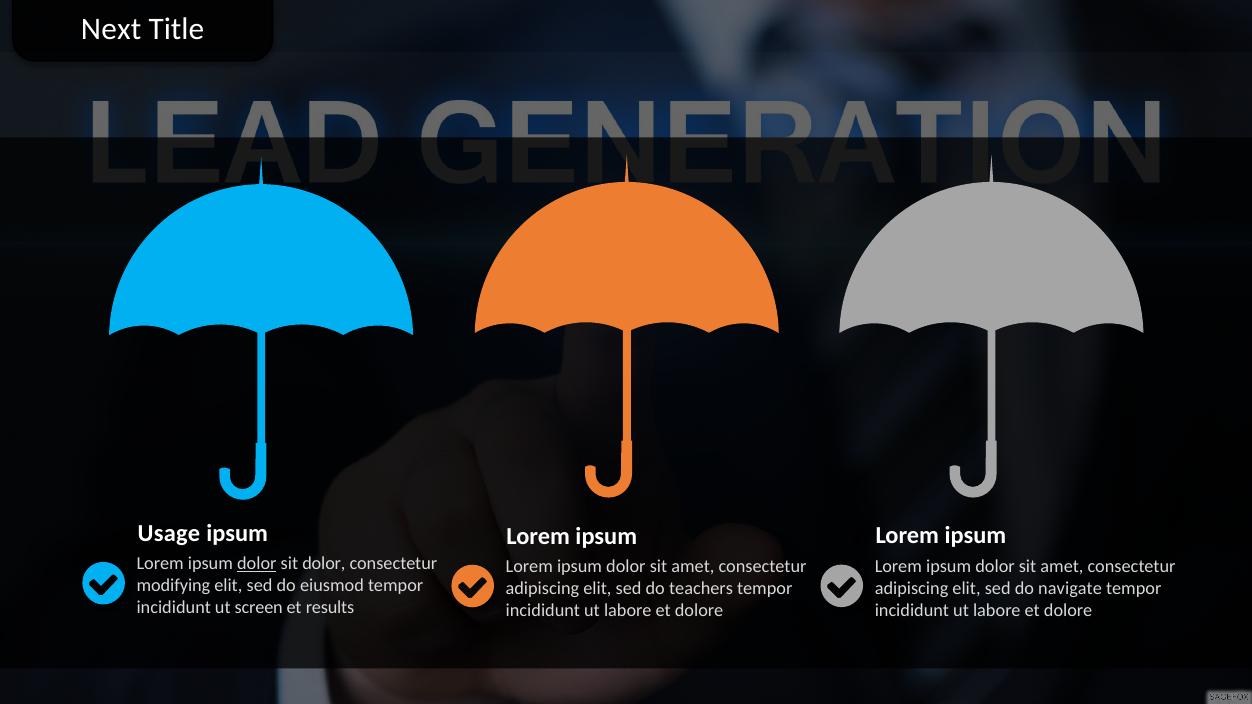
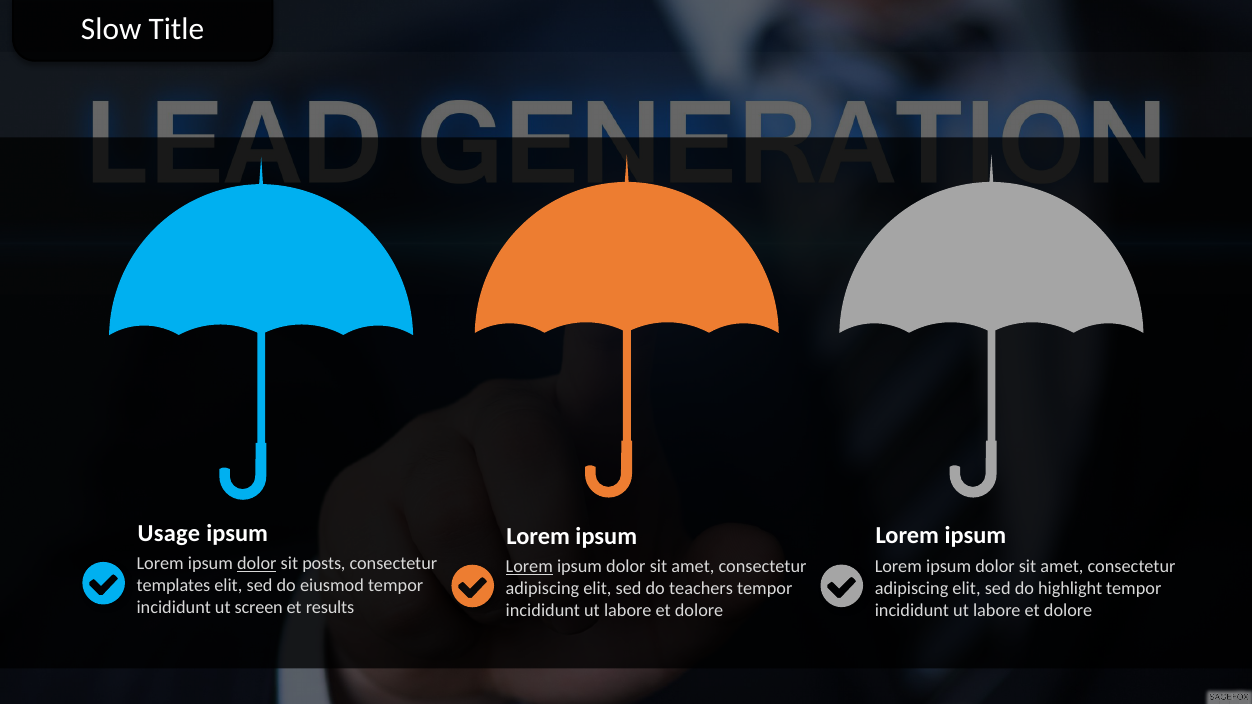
Next: Next -> Slow
sit dolor: dolor -> posts
Lorem at (529, 567) underline: none -> present
modifying: modifying -> templates
navigate: navigate -> highlight
